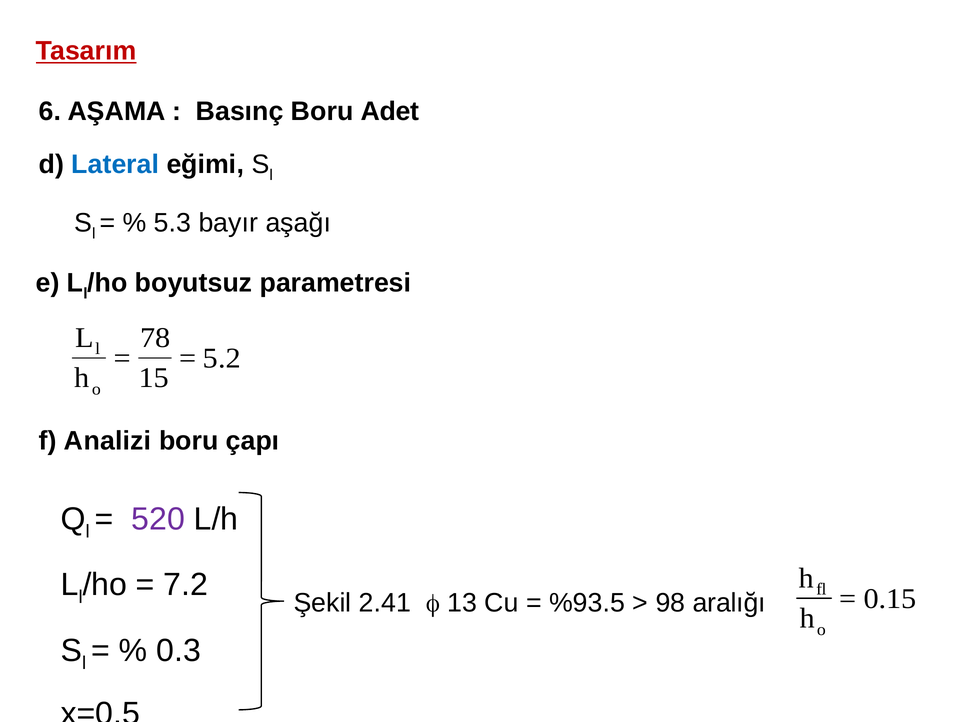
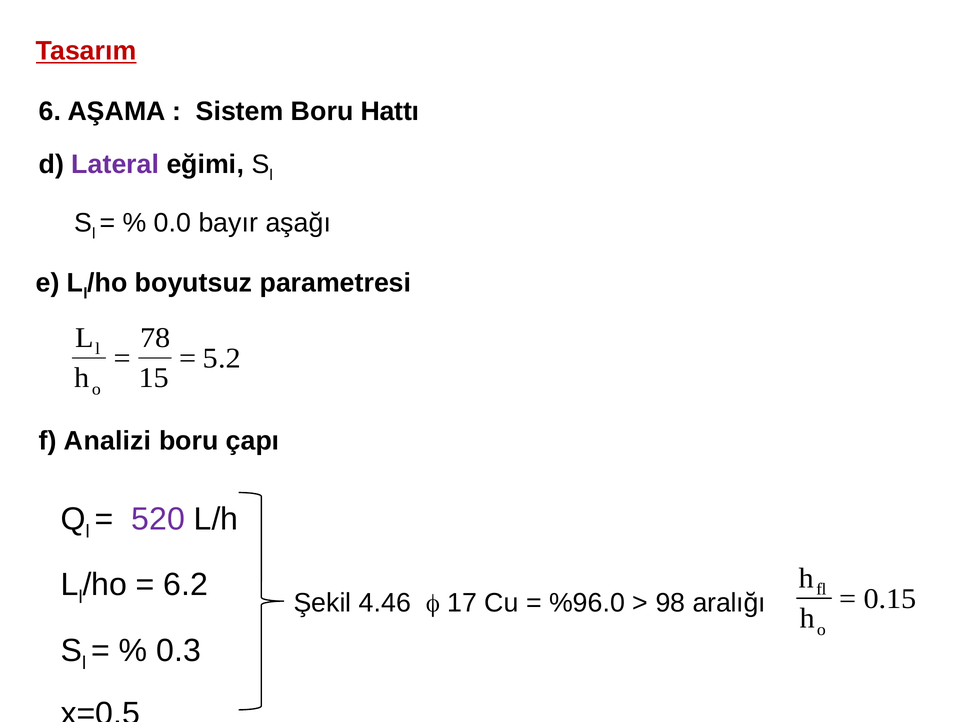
Basınç: Basınç -> Sistem
Adet: Adet -> Hattı
Lateral colour: blue -> purple
5.3: 5.3 -> 0.0
7.2: 7.2 -> 6.2
2.41: 2.41 -> 4.46
13: 13 -> 17
%93.5: %93.5 -> %96.0
